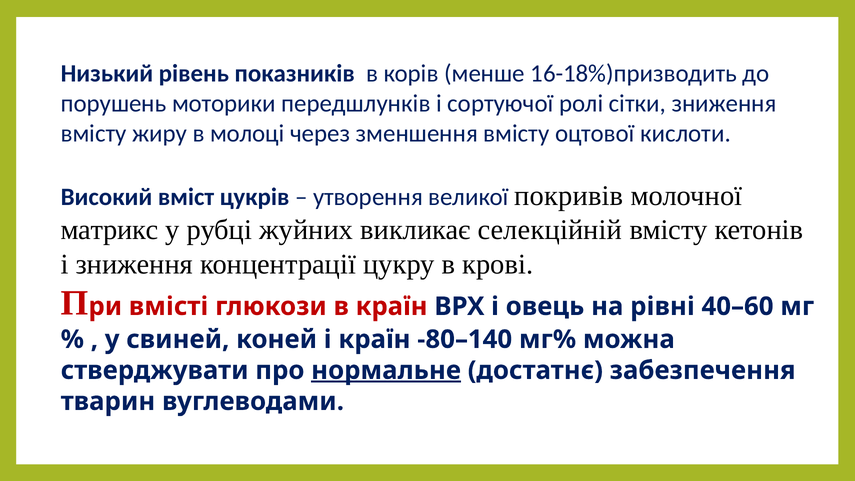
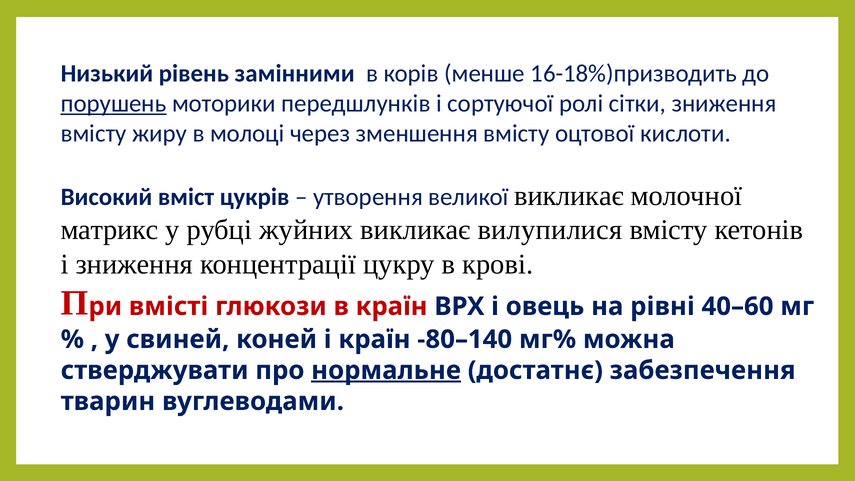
показників: показників -> замінними
порушень underline: none -> present
великої покривів: покривів -> викликає
селекційній: селекційній -> вилупилися
